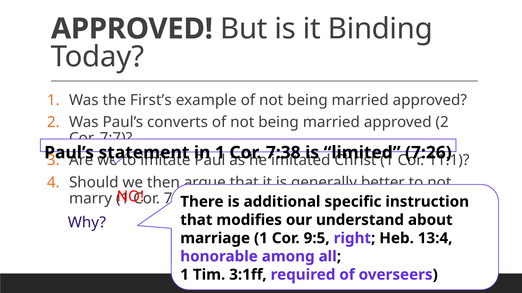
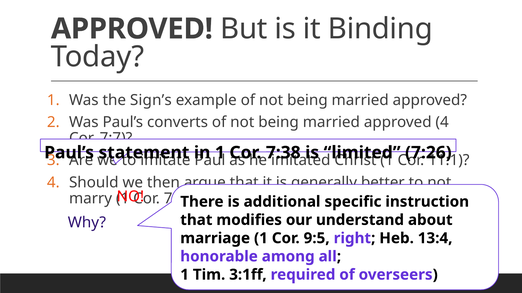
First’s: First’s -> Sign’s
2 at (442, 122): 2 -> 4
